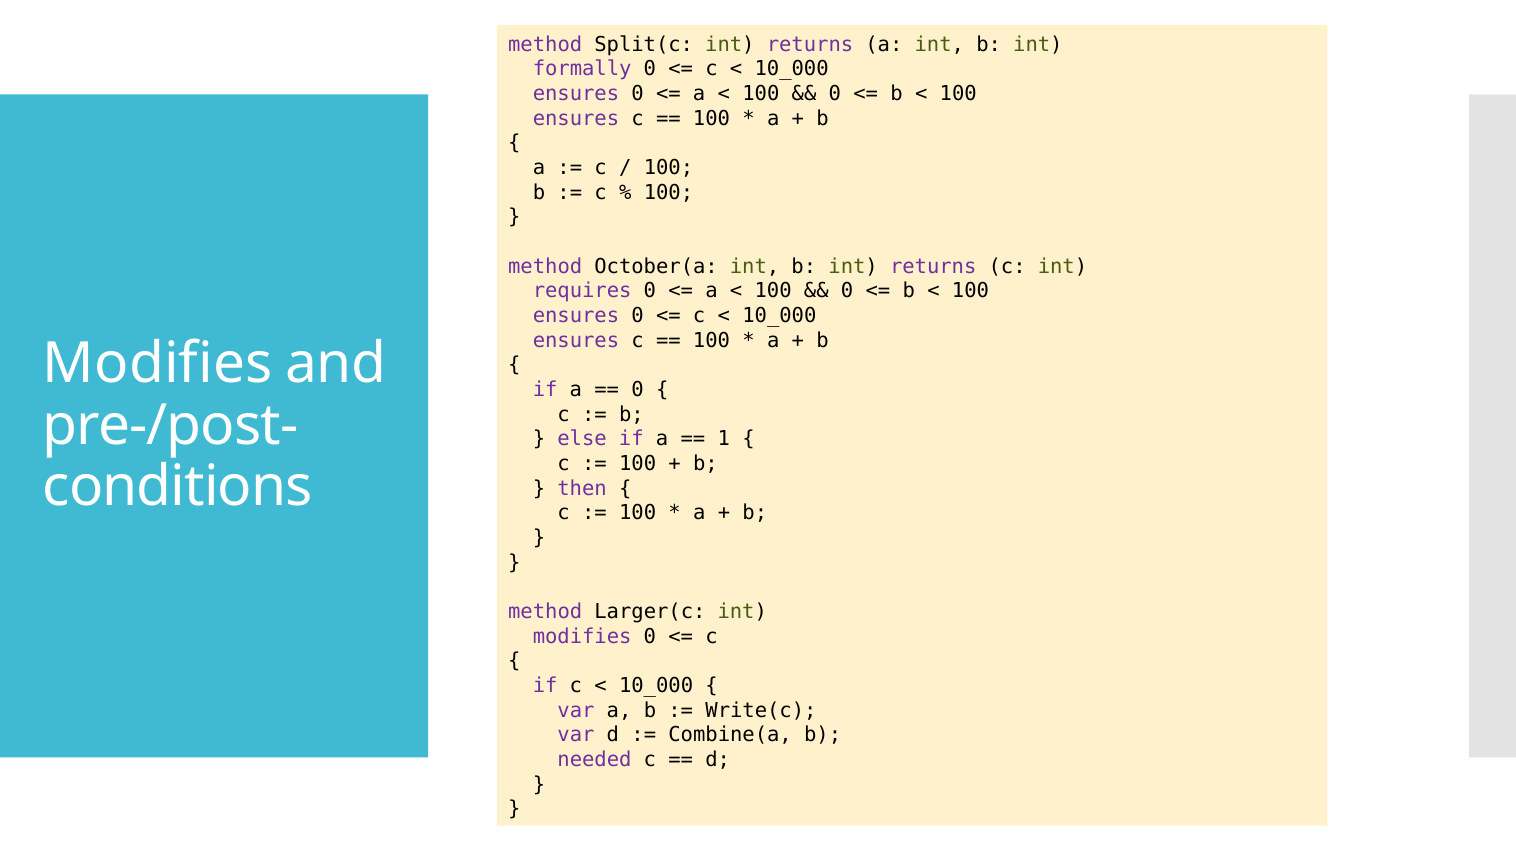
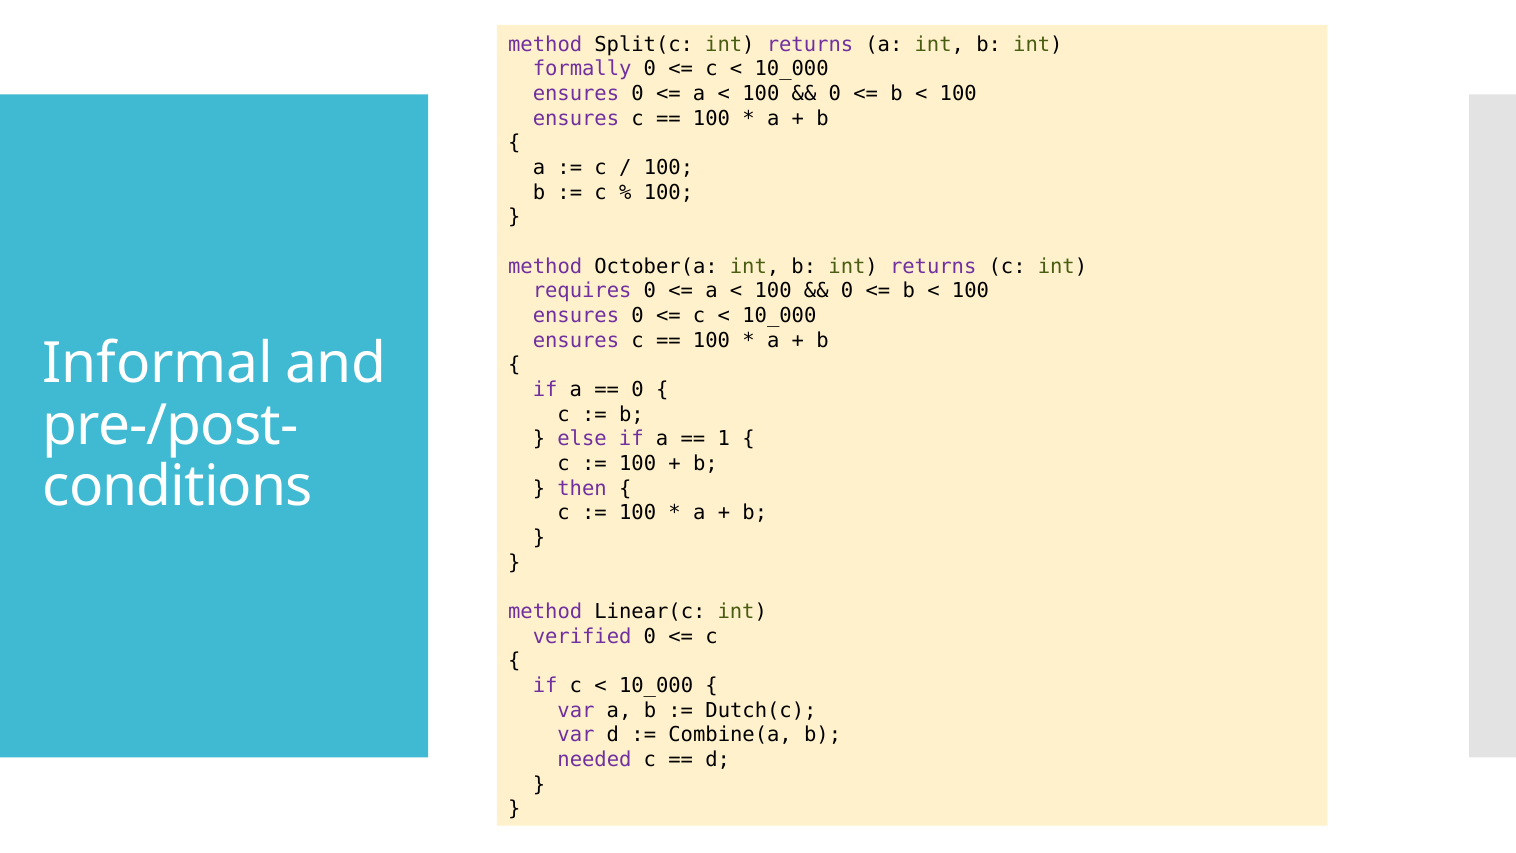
Modifies at (158, 364): Modifies -> Informal
Larger(c: Larger(c -> Linear(c
modifies at (582, 636): modifies -> verified
Write(c: Write(c -> Dutch(c
